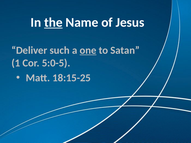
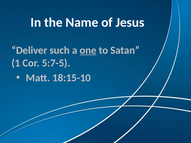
the underline: present -> none
5:0-5: 5:0-5 -> 5:7-5
18:15-25: 18:15-25 -> 18:15-10
